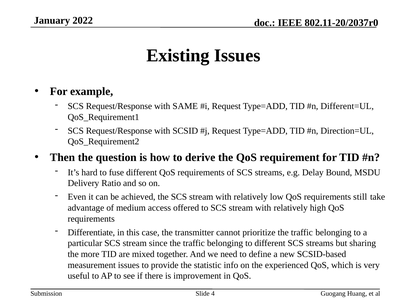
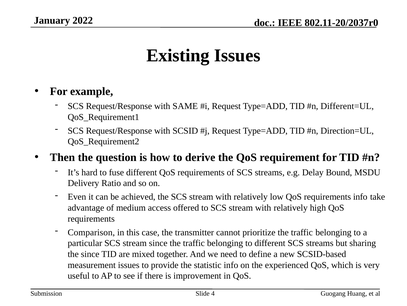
requirements still: still -> info
Differentiate: Differentiate -> Comparison
the more: more -> since
